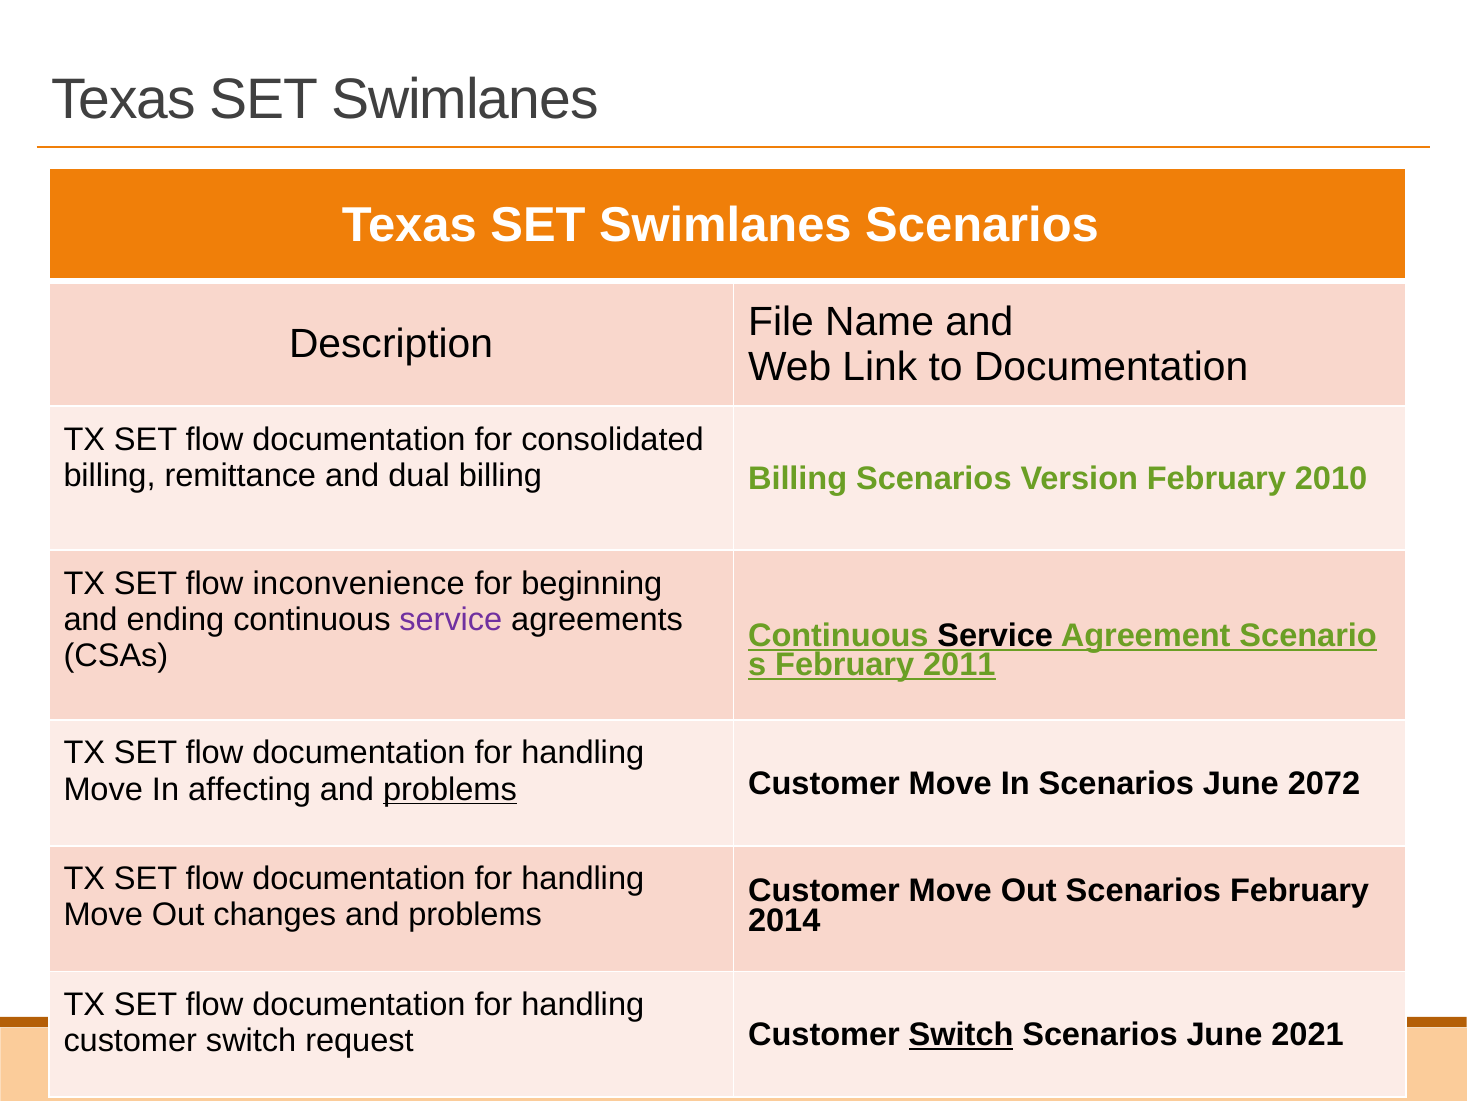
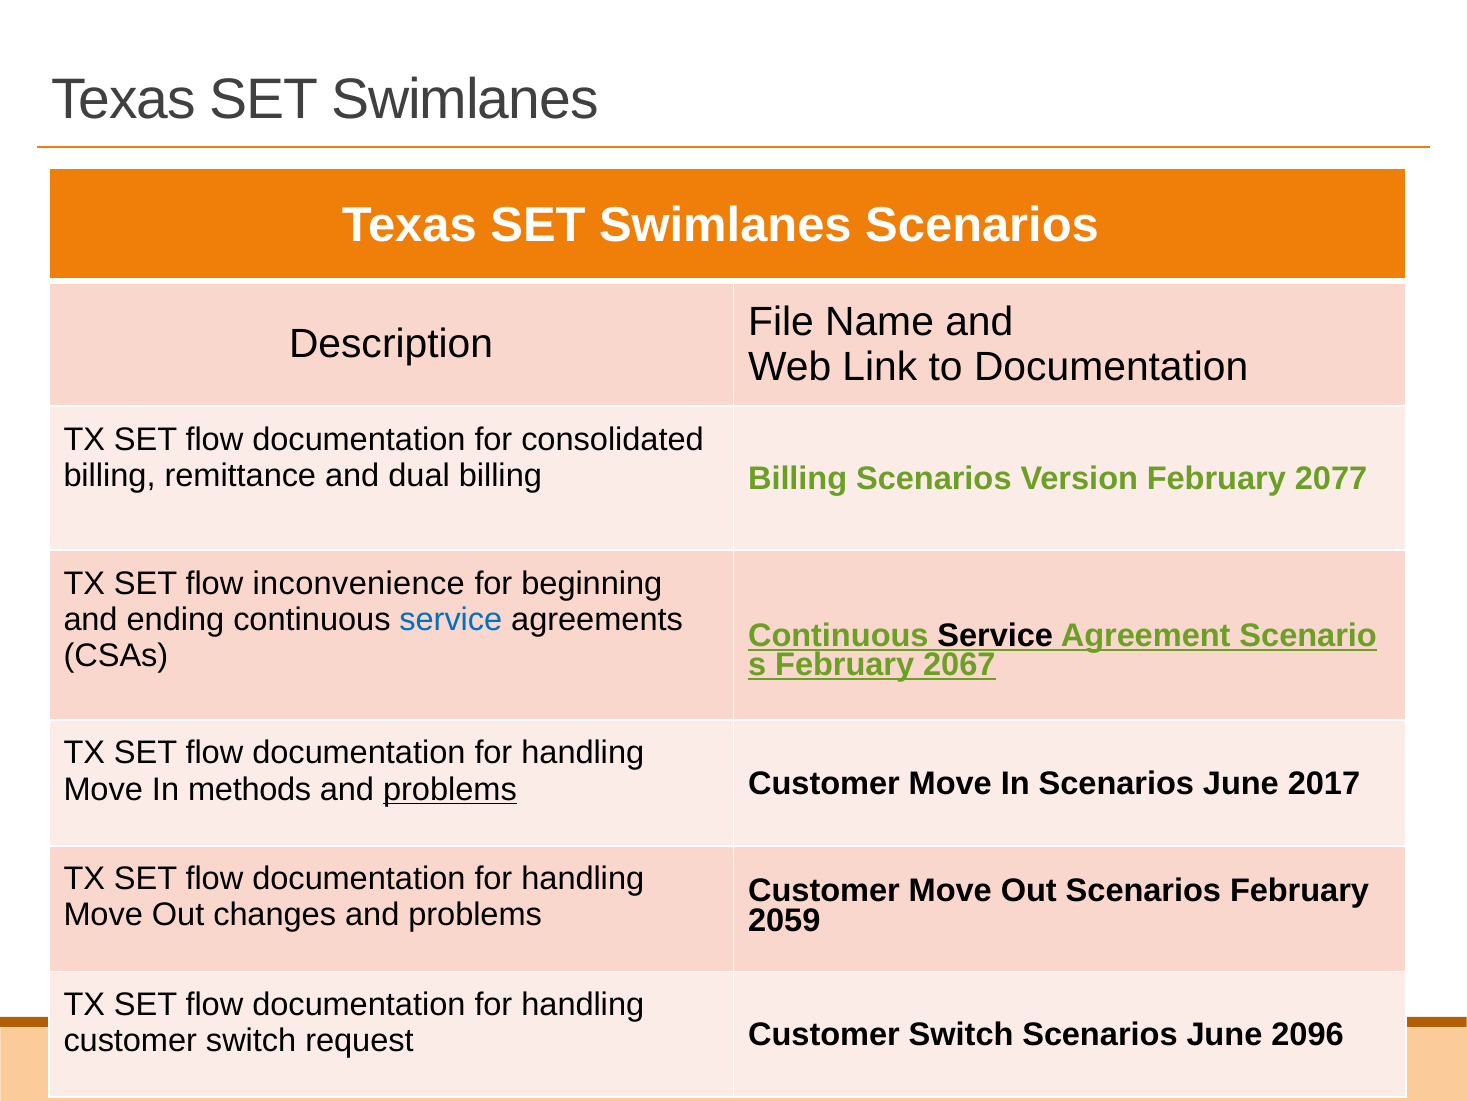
2010: 2010 -> 2077
service at (451, 619) colour: purple -> blue
2011: 2011 -> 2067
affecting: affecting -> methods
2072: 2072 -> 2017
2014: 2014 -> 2059
Switch at (961, 1034) underline: present -> none
2021: 2021 -> 2096
